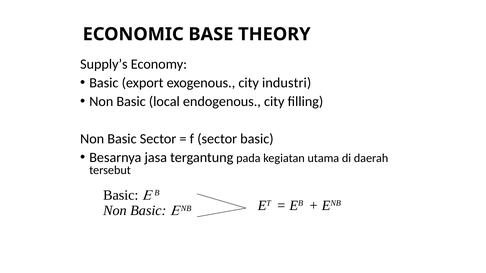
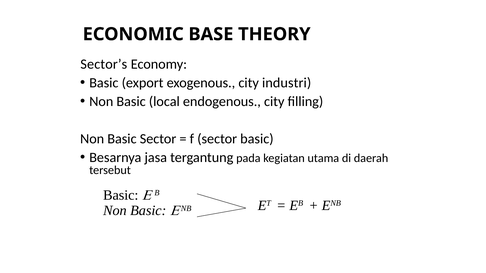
Supply’s: Supply’s -> Sector’s
